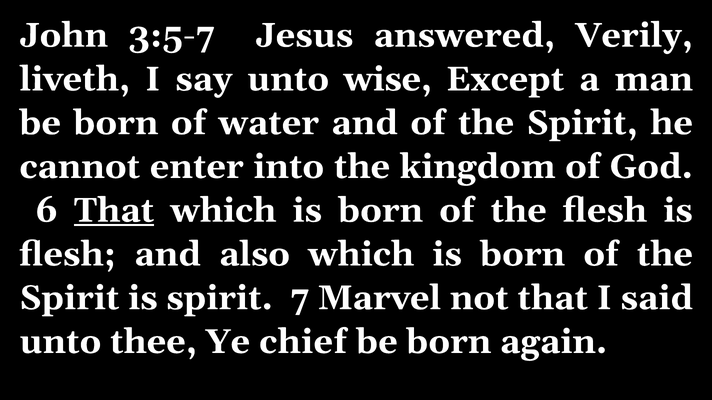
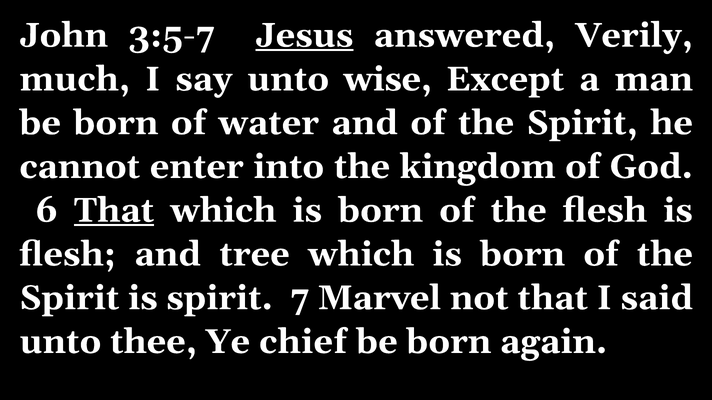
Jesus underline: none -> present
liveth: liveth -> much
also: also -> tree
